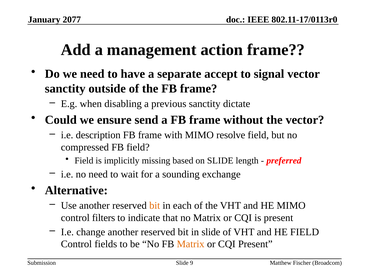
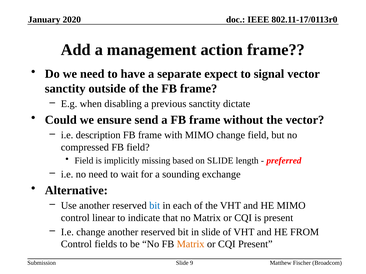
2077: 2077 -> 2020
accept: accept -> expect
MIMO resolve: resolve -> change
bit at (155, 206) colour: orange -> blue
filters: filters -> linear
HE FIELD: FIELD -> FROM
